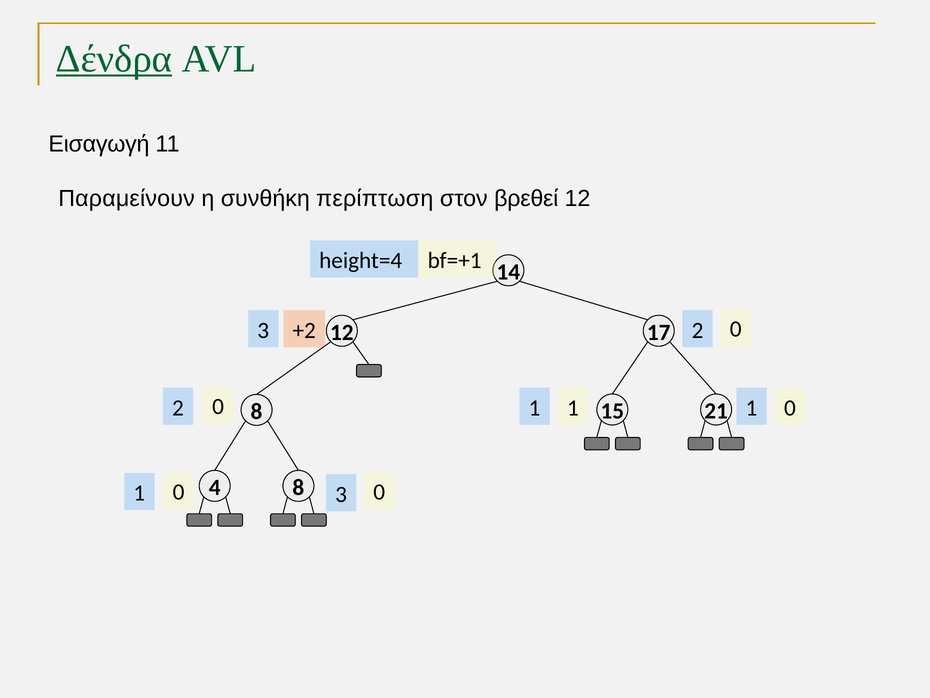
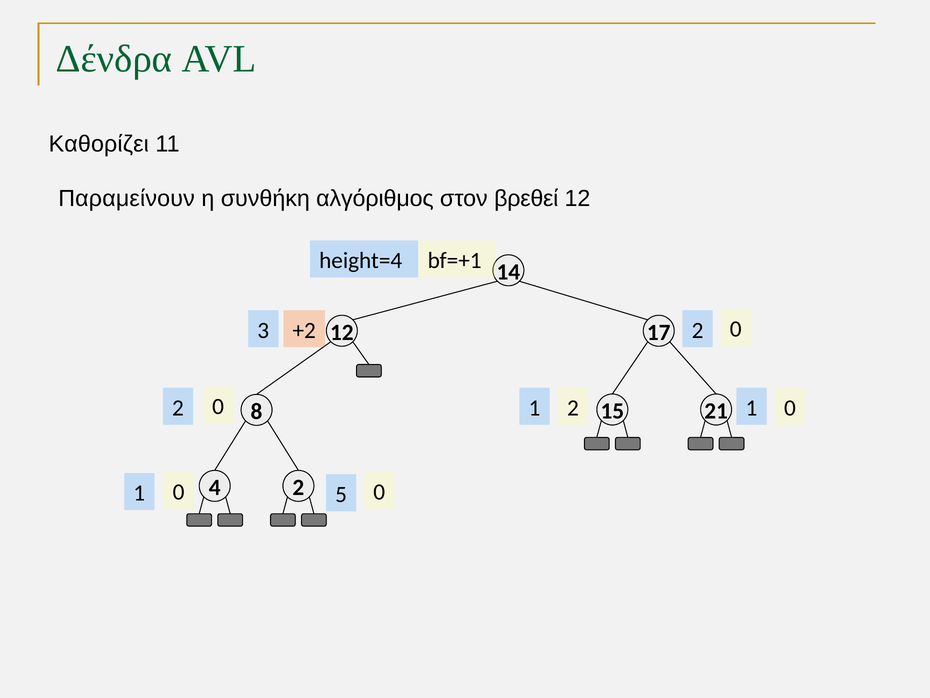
Δένδρα underline: present -> none
Εισαγωγή: Εισαγωγή -> Καθορίζει
περίπτωση: περίπτωση -> αλγόριθμος
0 1: 1 -> 2
4 8: 8 -> 2
1 3: 3 -> 5
